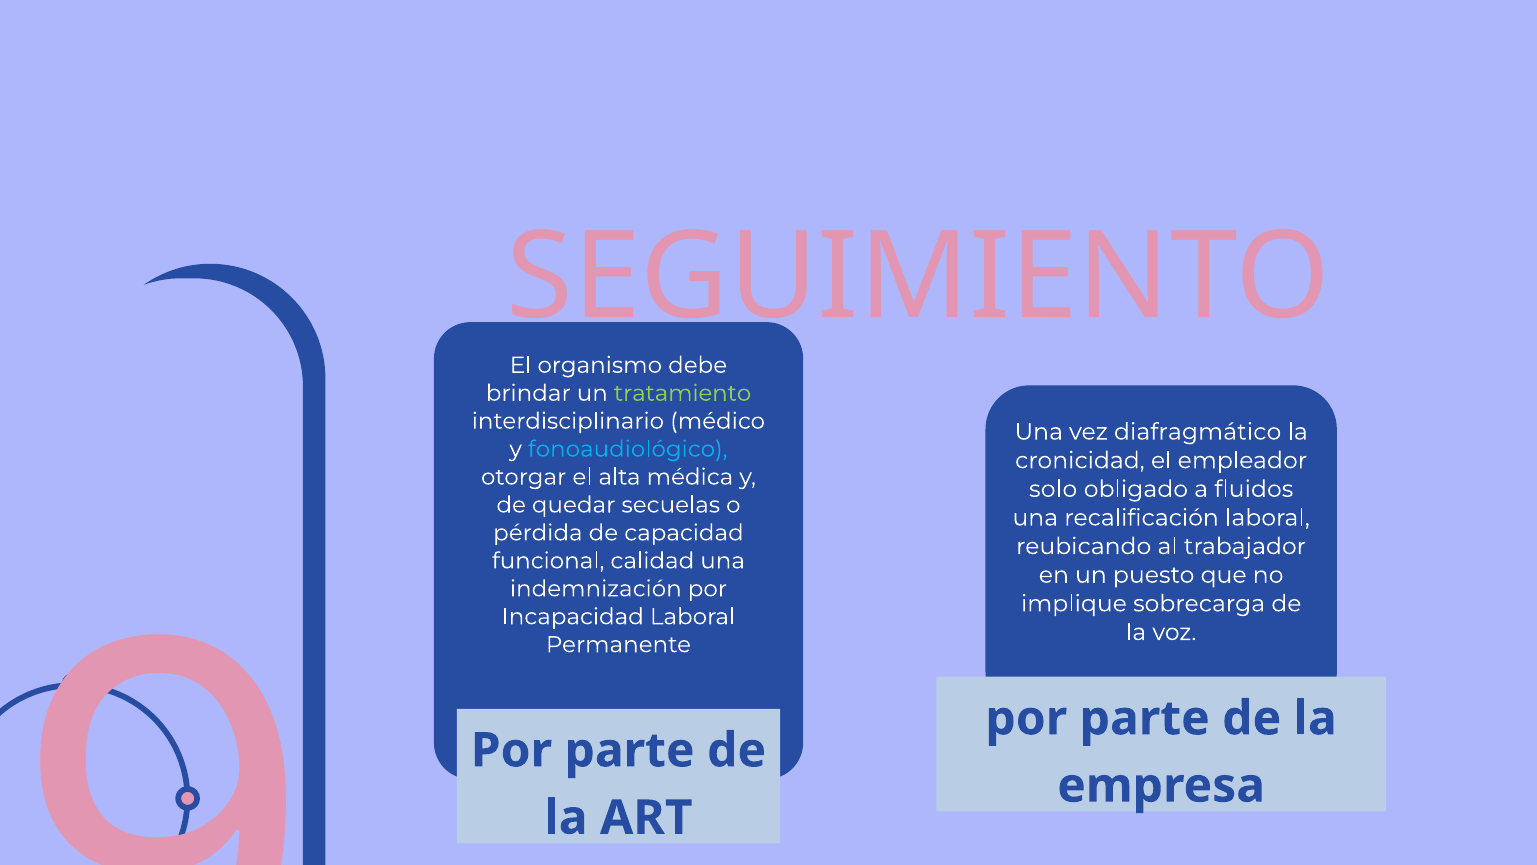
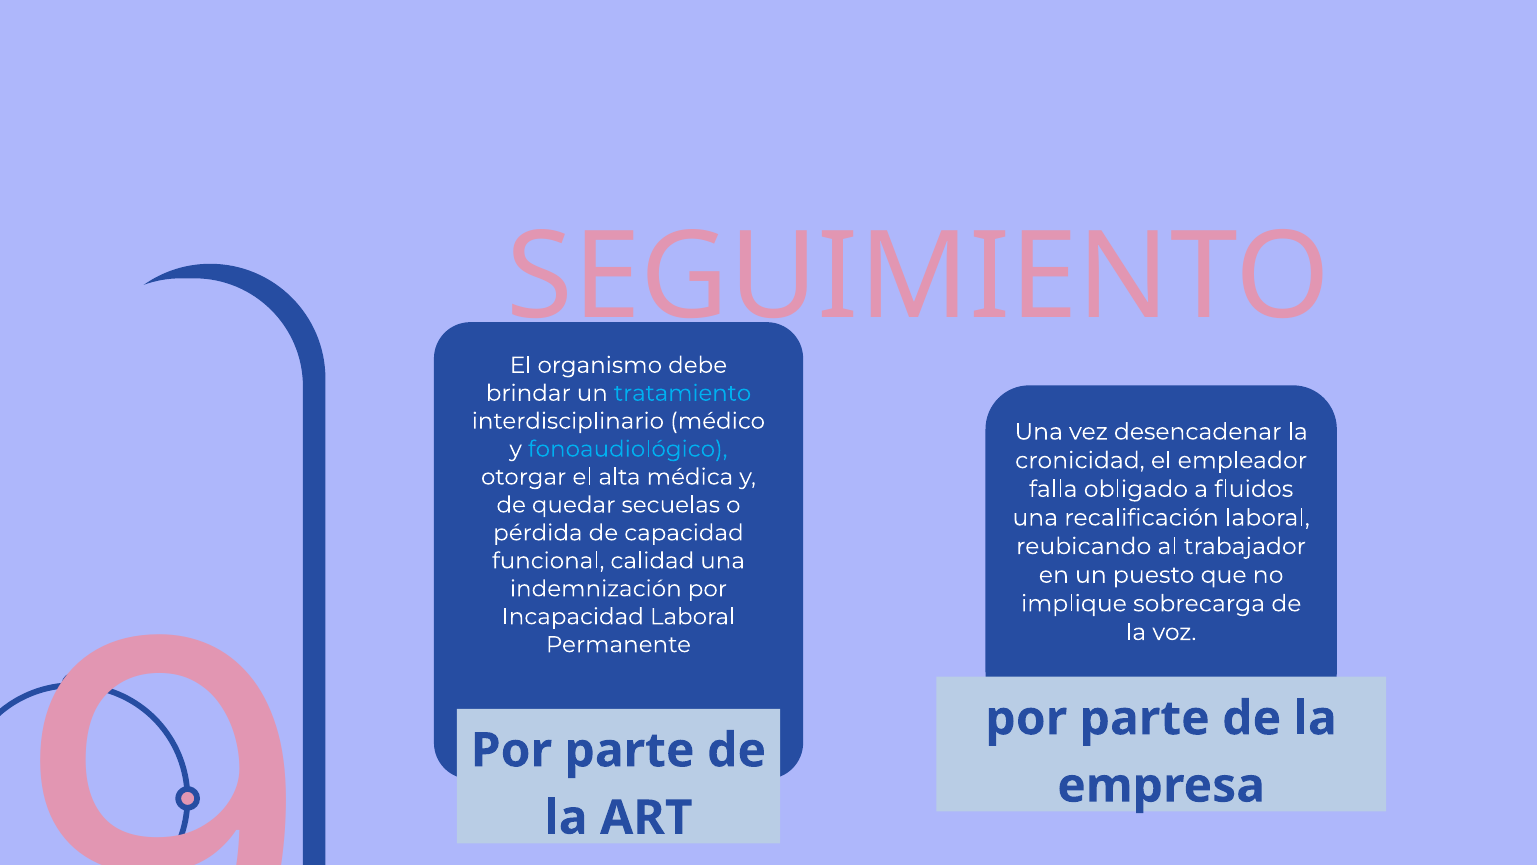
tratamiento colour: light green -> light blue
diafragmático: diafragmático -> desencadenar
solo: solo -> falla
